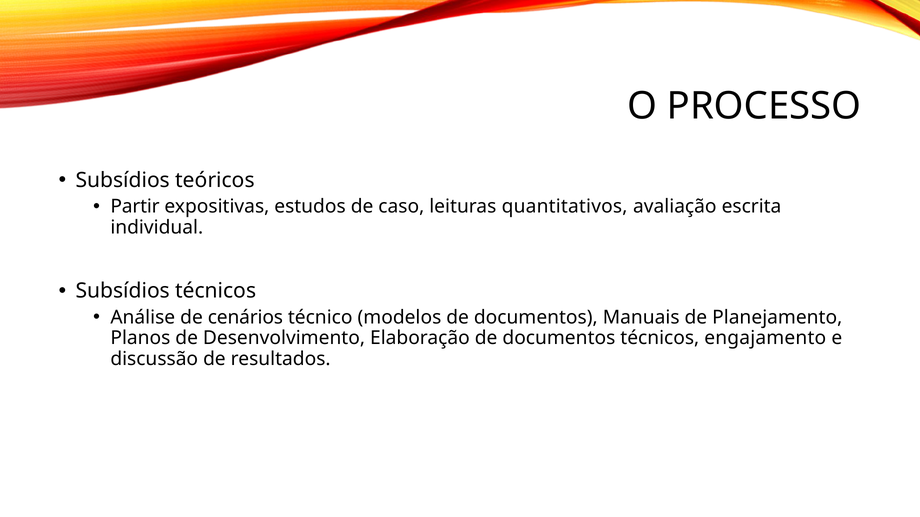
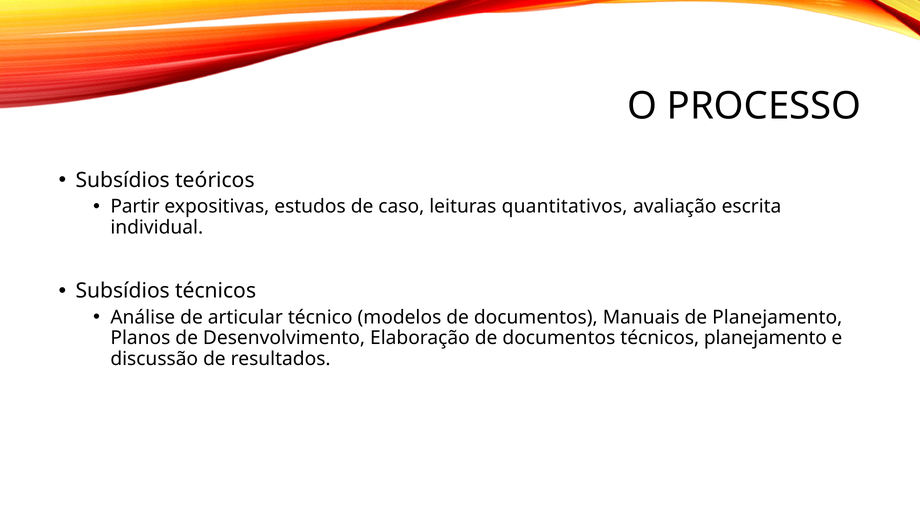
cenários: cenários -> articular
técnicos engajamento: engajamento -> planejamento
